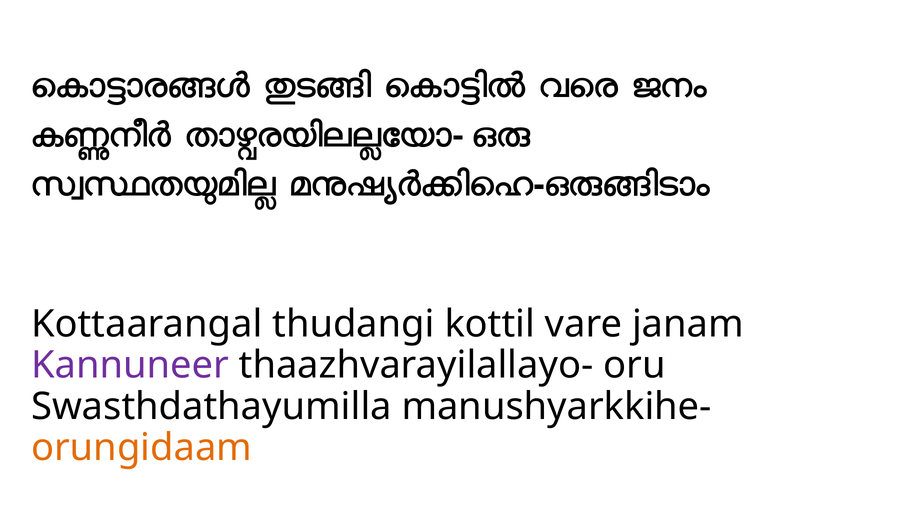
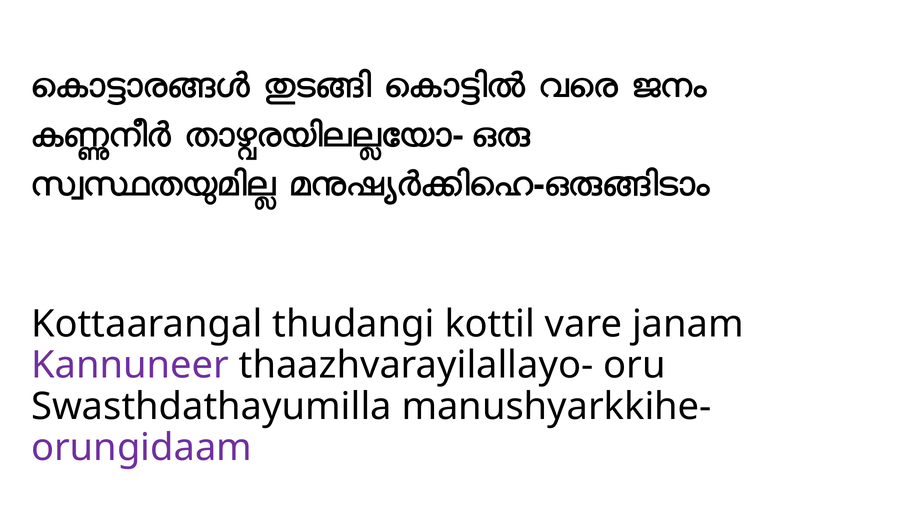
orungidaam colour: orange -> purple
